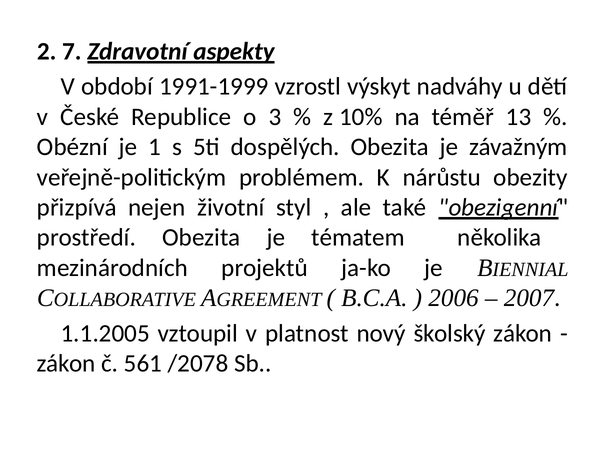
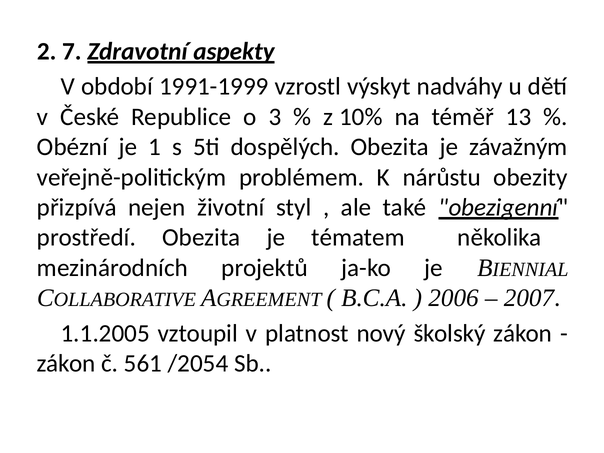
/2078: /2078 -> /2054
